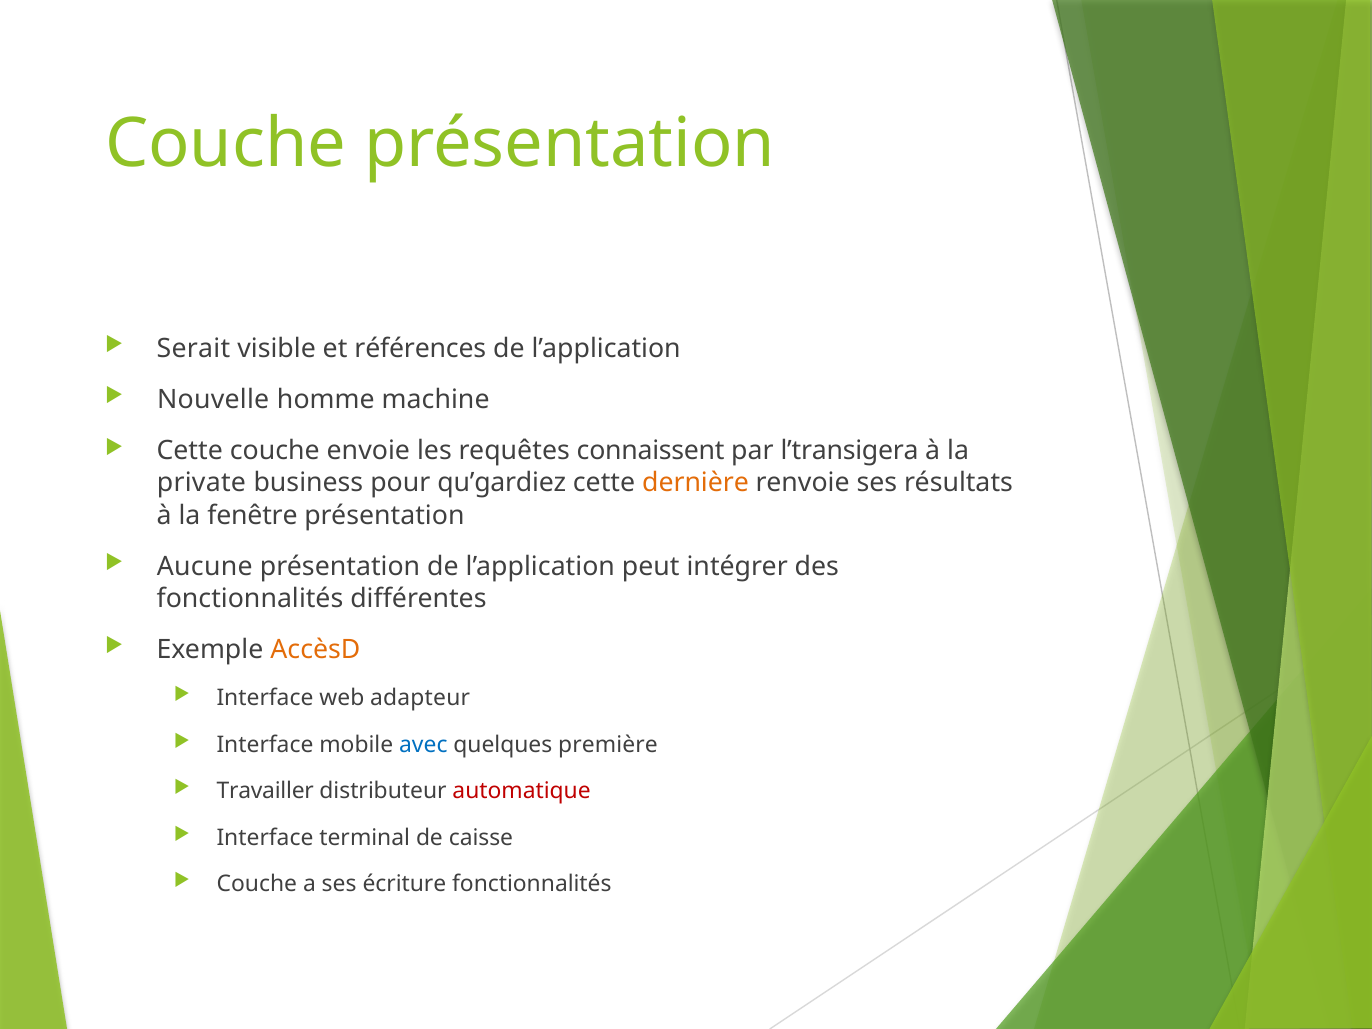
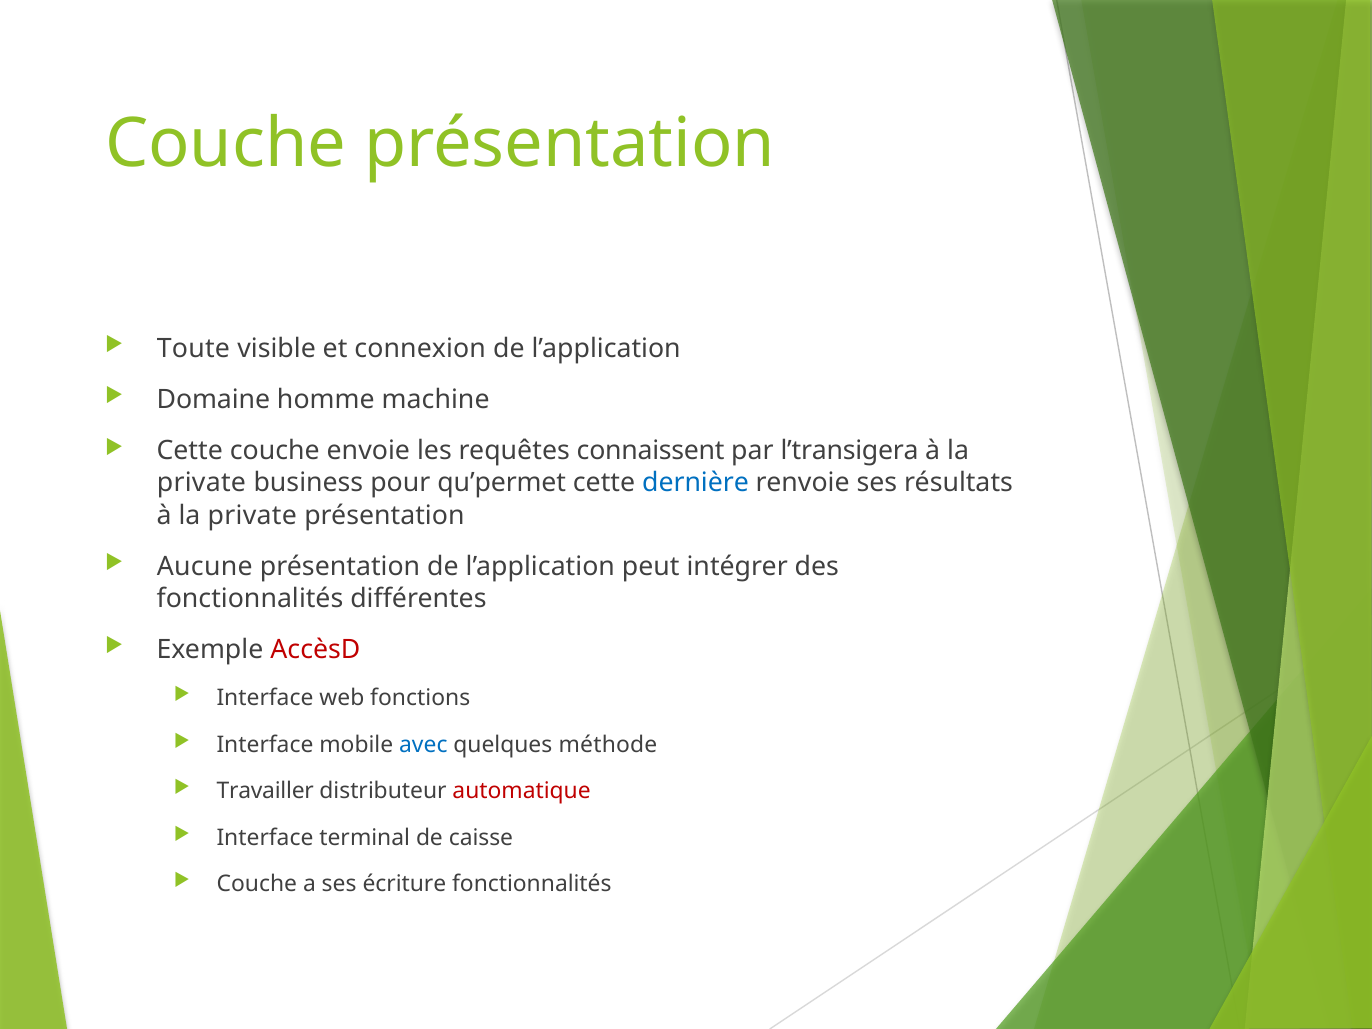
Serait: Serait -> Toute
références: références -> connexion
Nouvelle: Nouvelle -> Domaine
qu’gardiez: qu’gardiez -> qu’permet
dernière colour: orange -> blue
fenêtre at (252, 515): fenêtre -> private
AccèsD colour: orange -> red
adapteur: adapteur -> fonctions
première: première -> méthode
